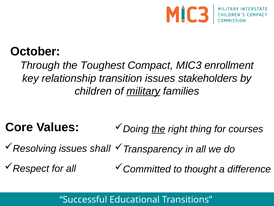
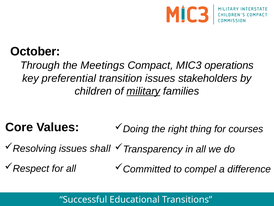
Toughest: Toughest -> Meetings
enrollment: enrollment -> operations
relationship: relationship -> preferential
the at (158, 129) underline: present -> none
thought: thought -> compel
